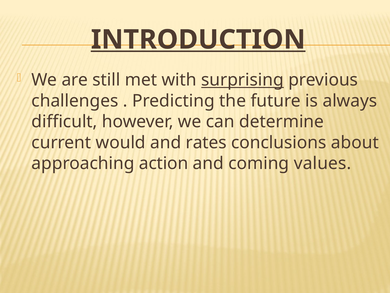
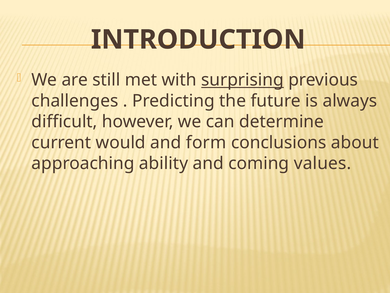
INTRODUCTION underline: present -> none
rates: rates -> form
action: action -> ability
